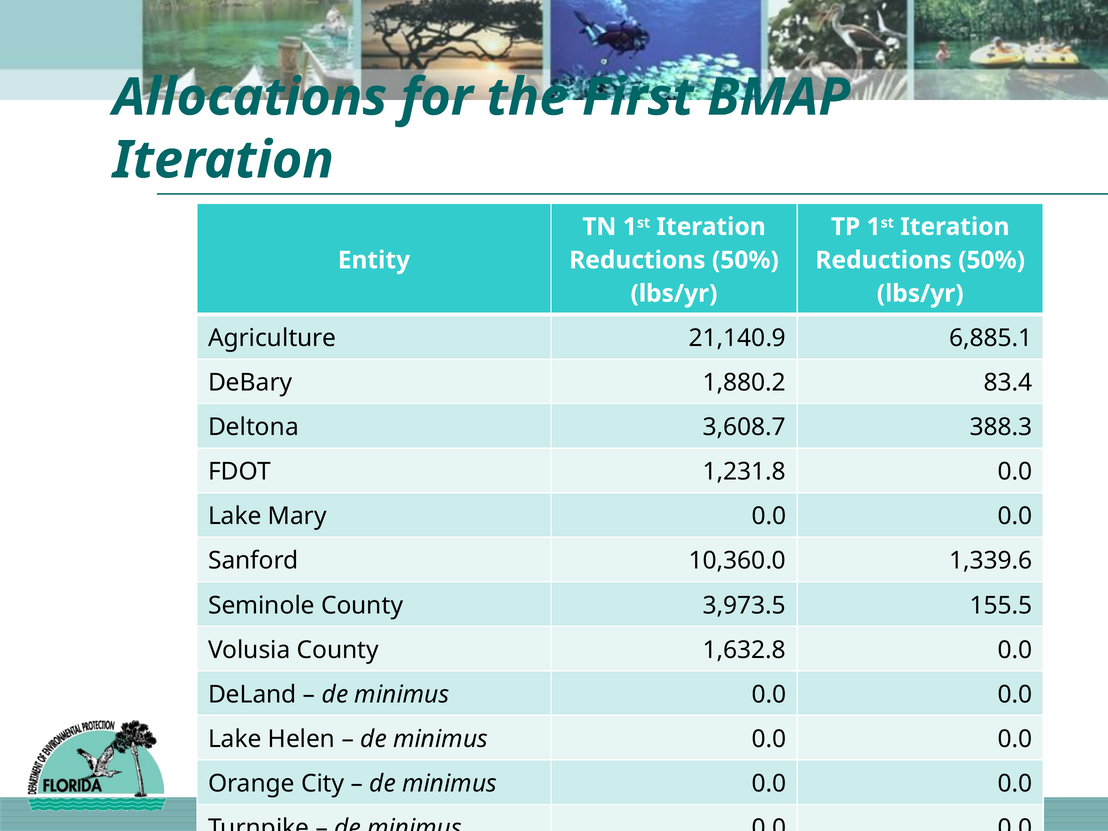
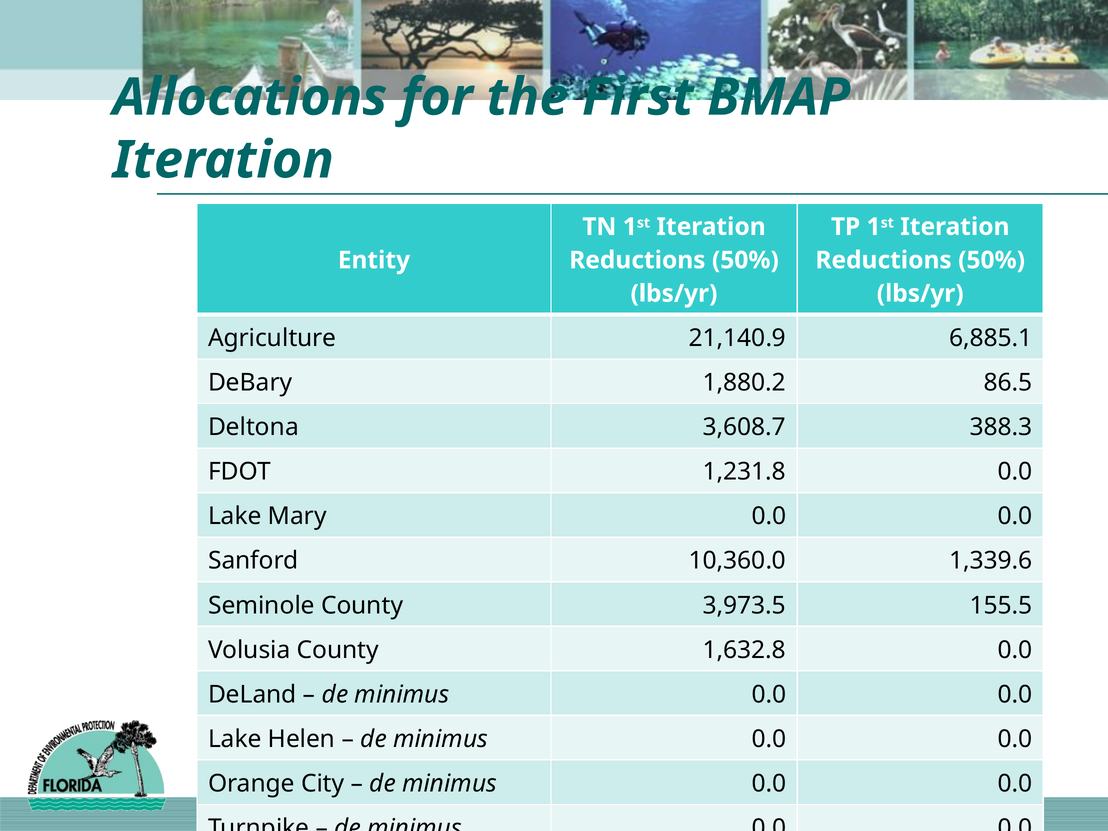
83.4: 83.4 -> 86.5
